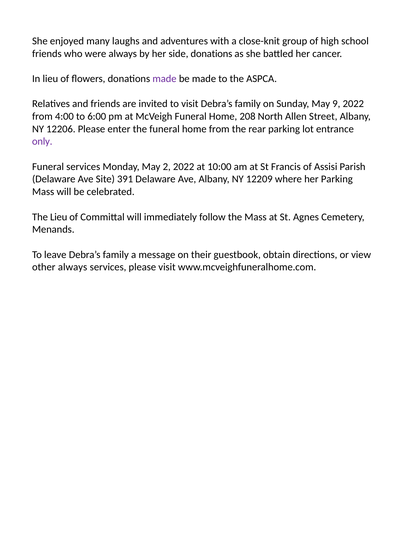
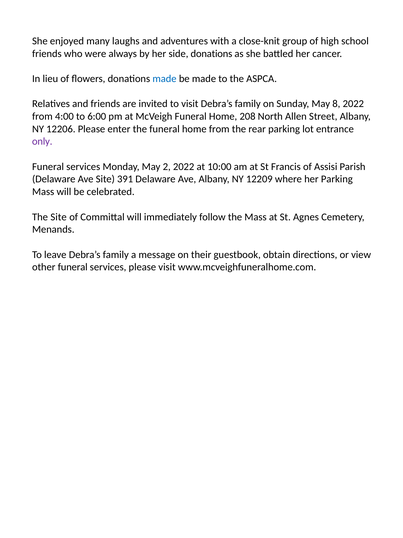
made at (164, 79) colour: purple -> blue
9: 9 -> 8
The Lieu: Lieu -> Site
other always: always -> funeral
